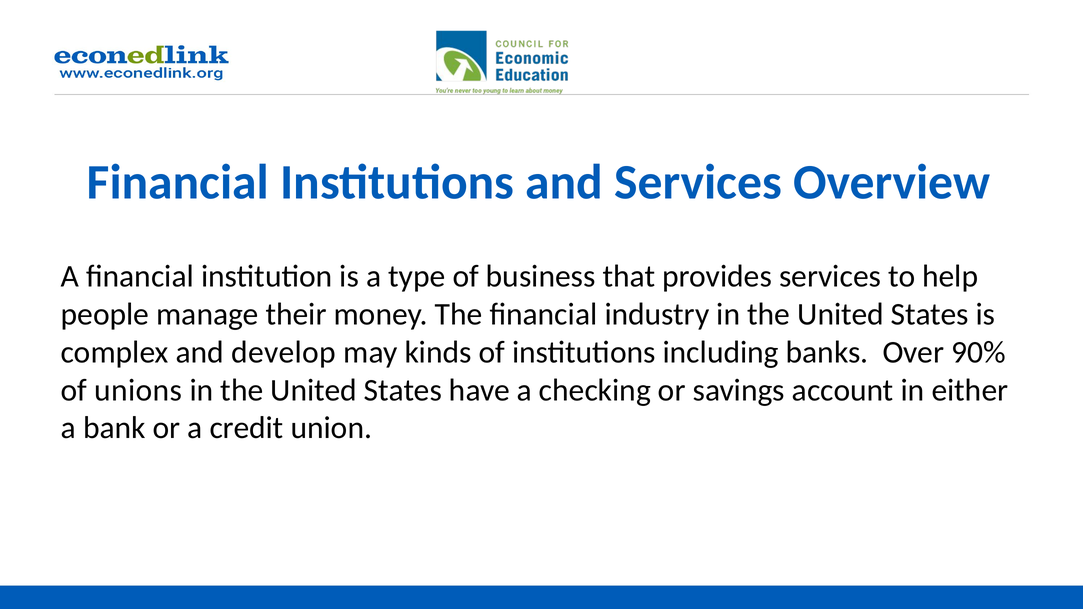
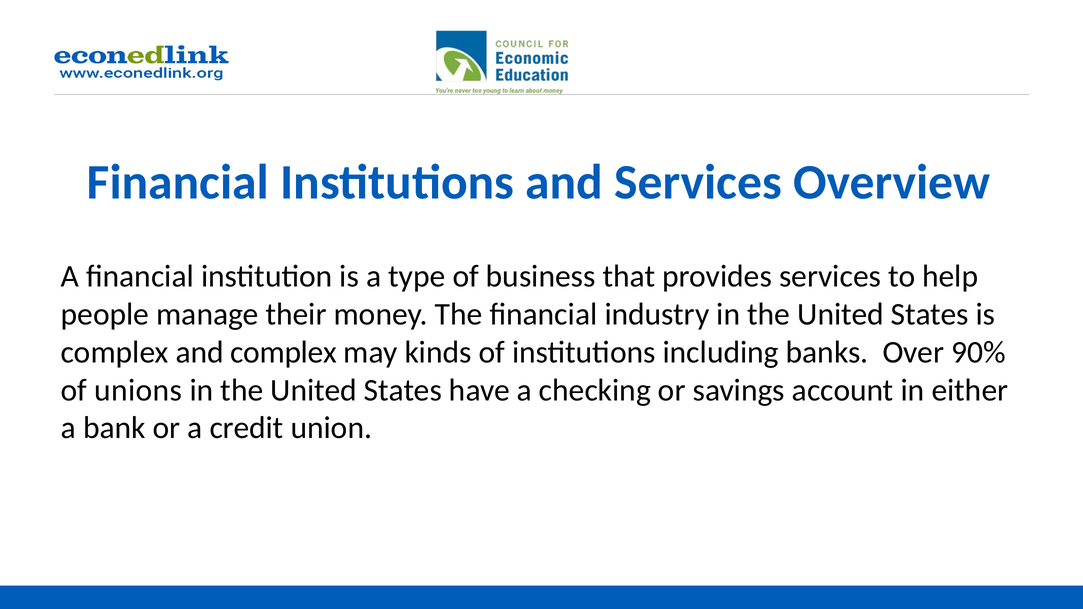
and develop: develop -> complex
